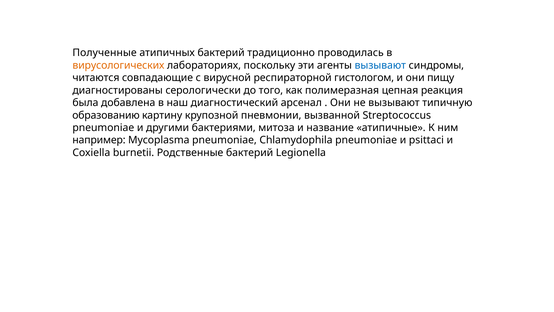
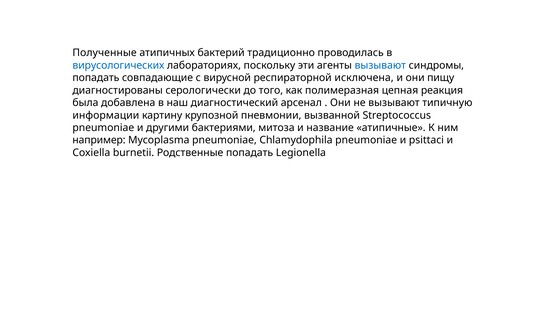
вирусологических colour: orange -> blue
читаются at (96, 78): читаются -> попадать
гистологом: гистологом -> исключена
образованию: образованию -> информации
Родственные бактерий: бактерий -> попадать
